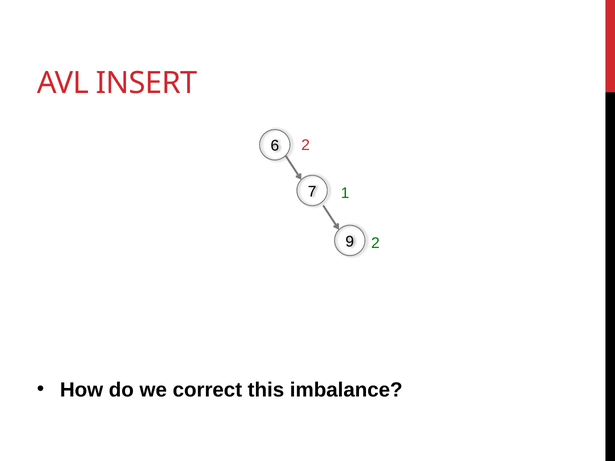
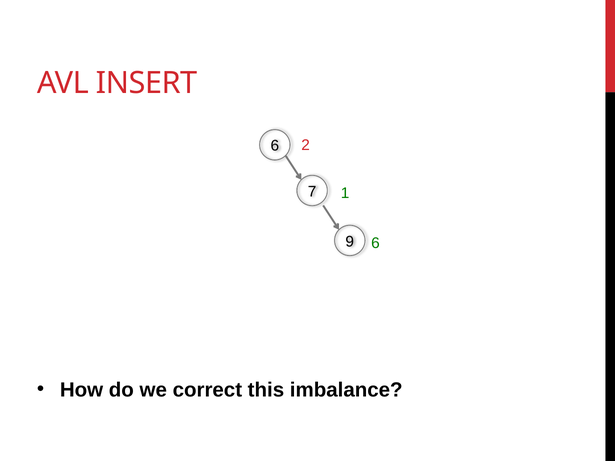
9 2: 2 -> 6
